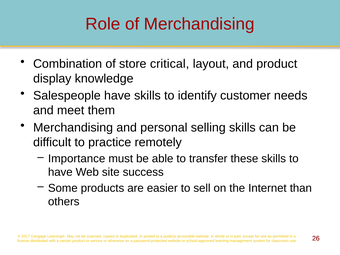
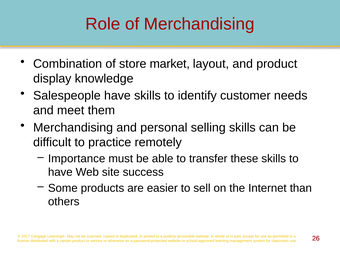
critical: critical -> market
